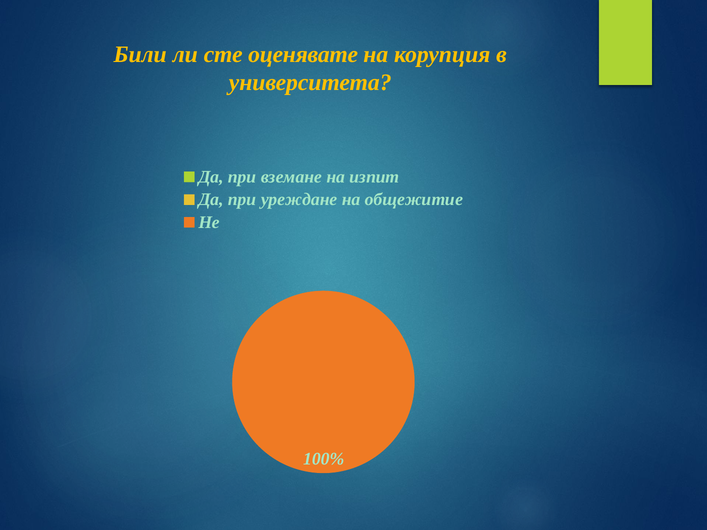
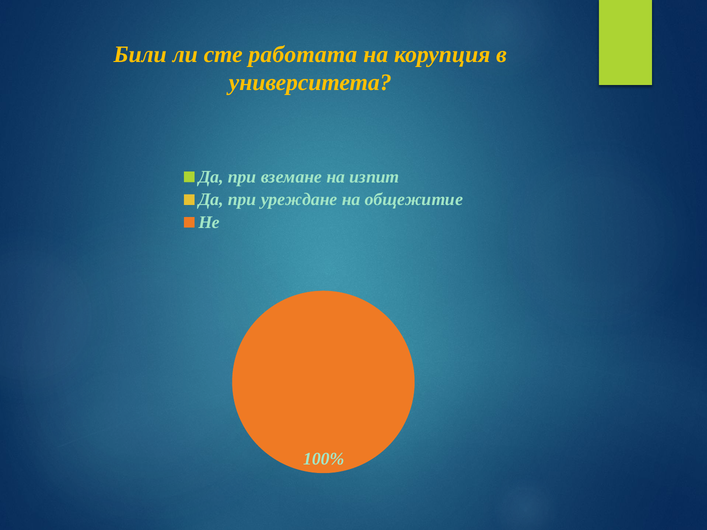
оценявате: оценявате -> работата
